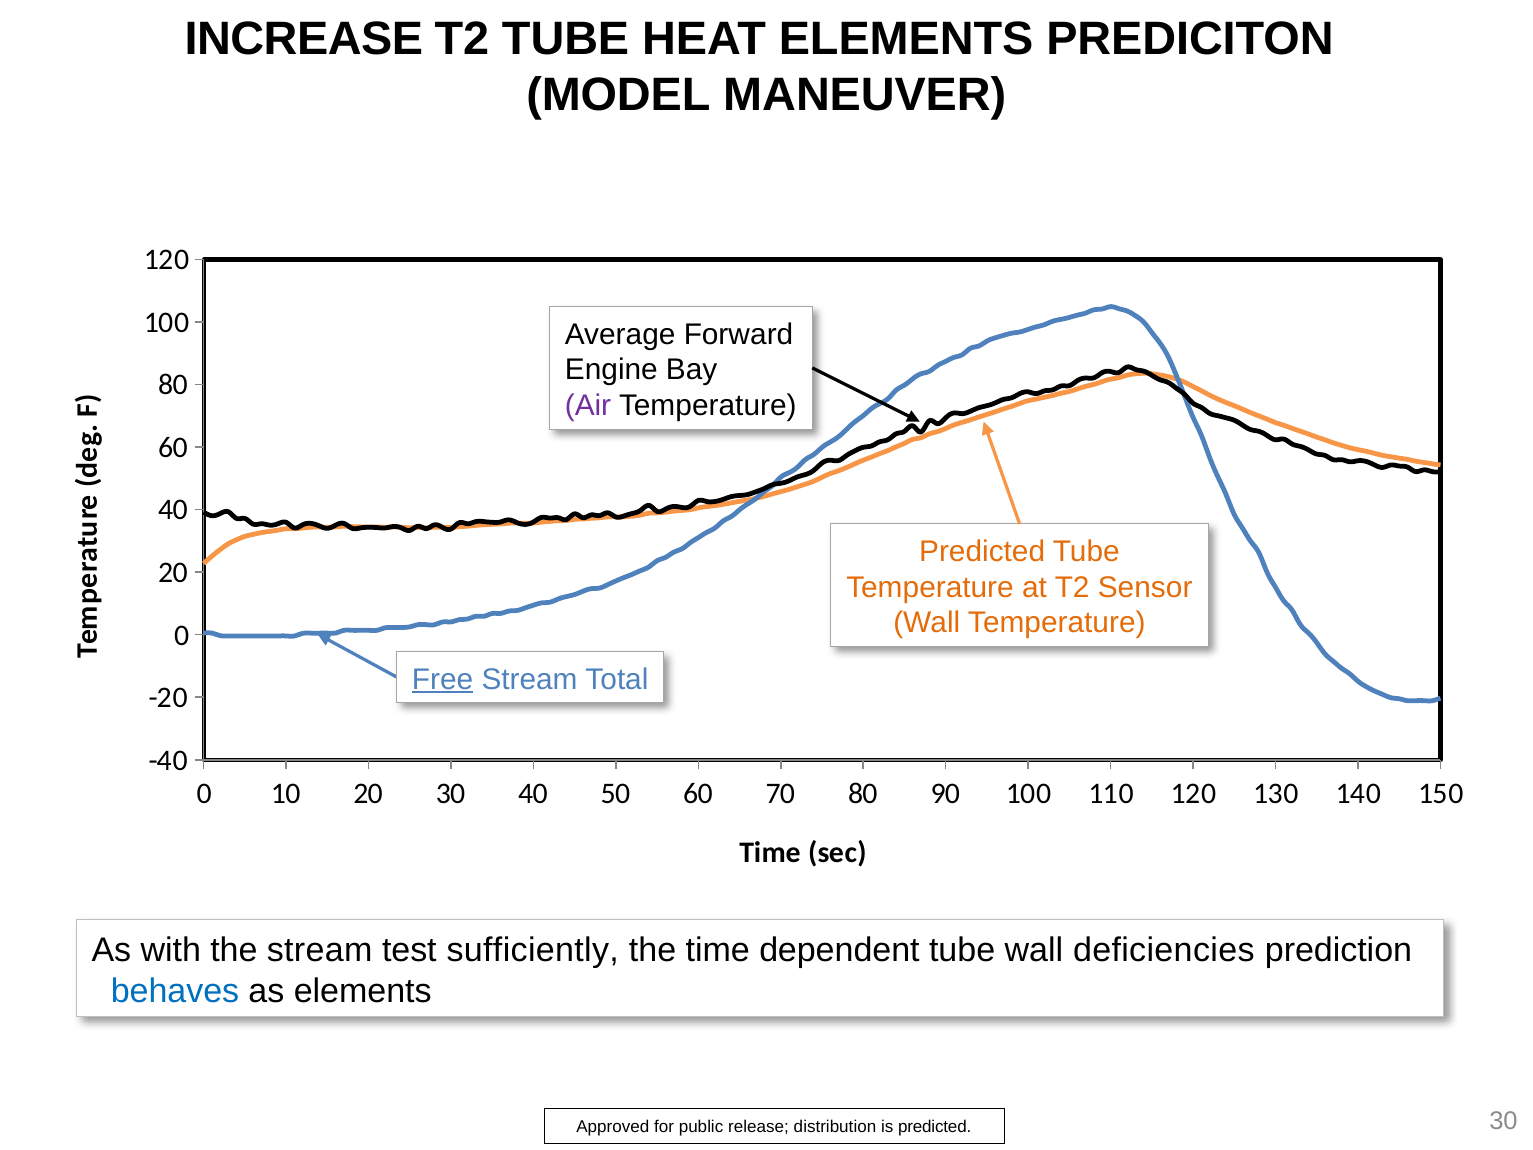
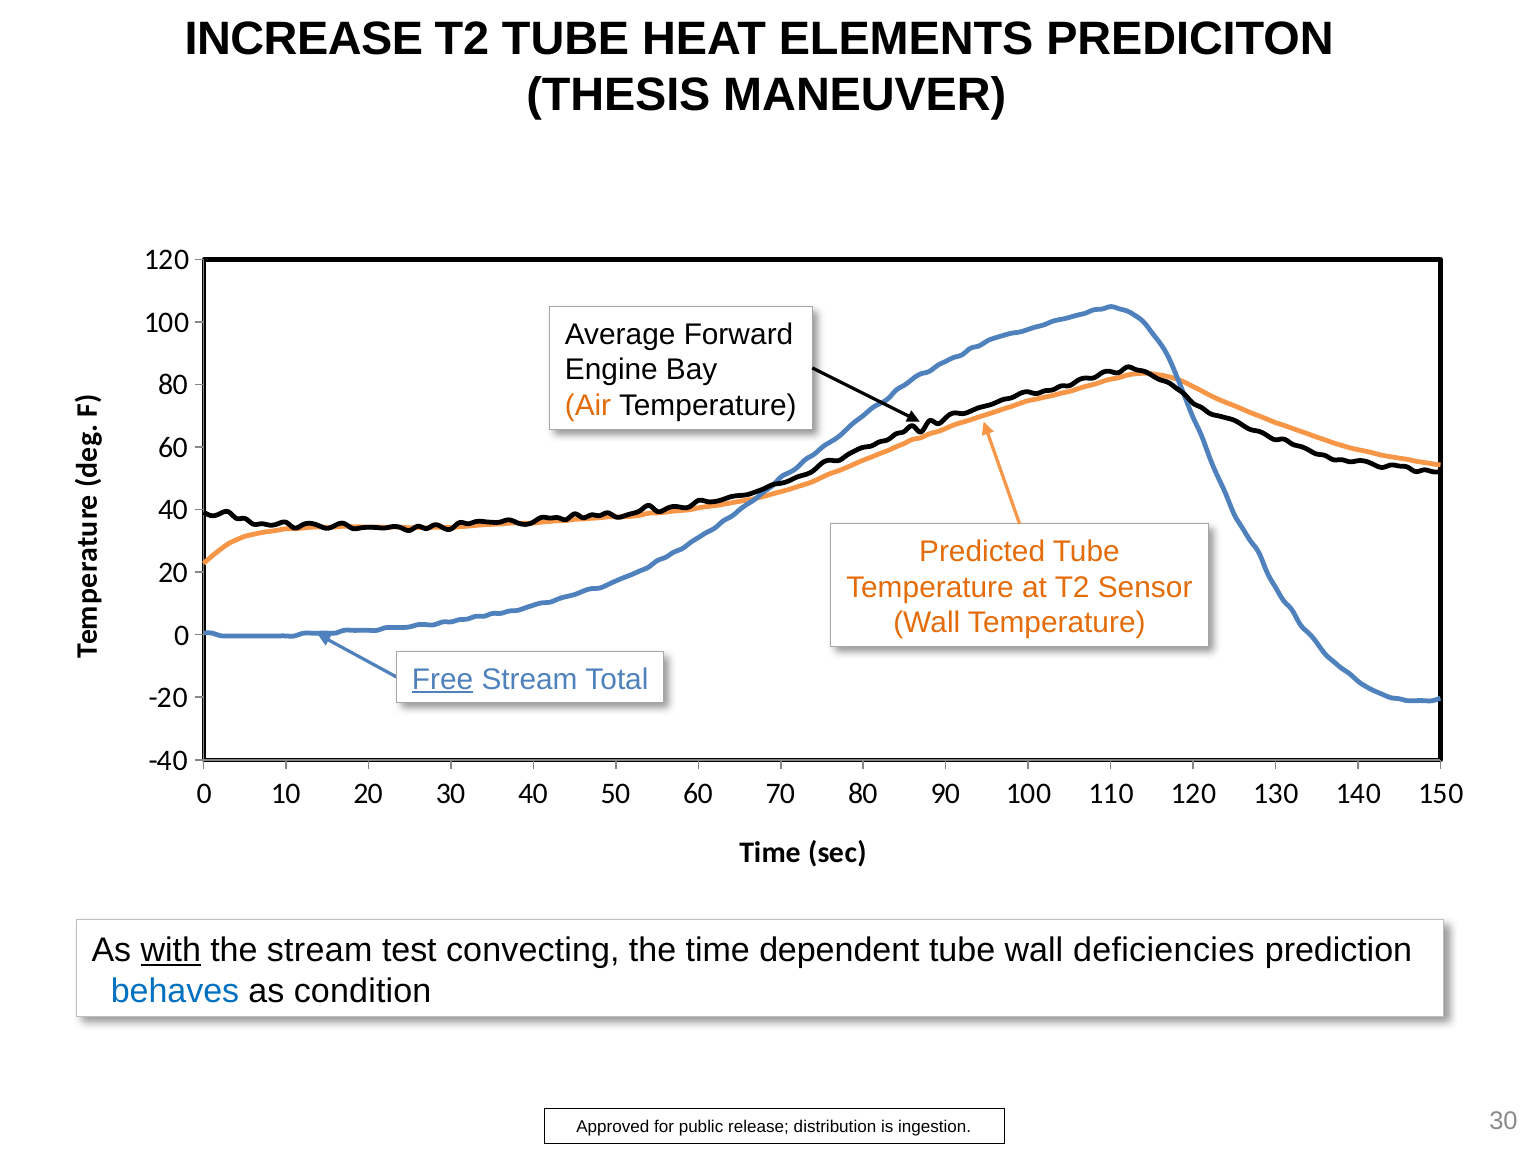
MODEL: MODEL -> THESIS
Air colour: purple -> orange
with underline: none -> present
sufficiently: sufficiently -> convecting
as elements: elements -> condition
is predicted: predicted -> ingestion
